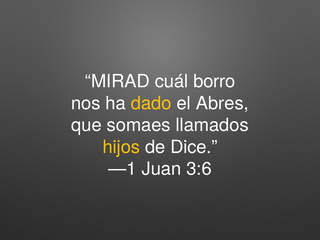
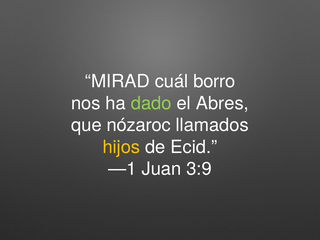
dado colour: yellow -> light green
somaes: somaes -> nózaroc
Dice: Dice -> Ecid
3:6: 3:6 -> 3:9
